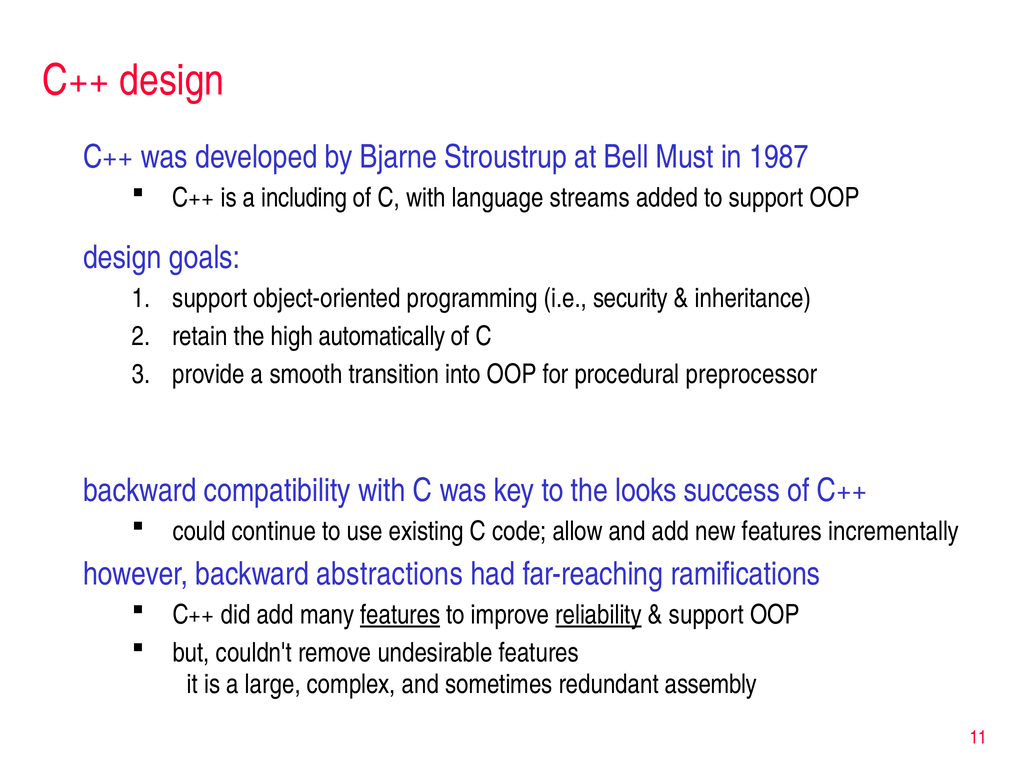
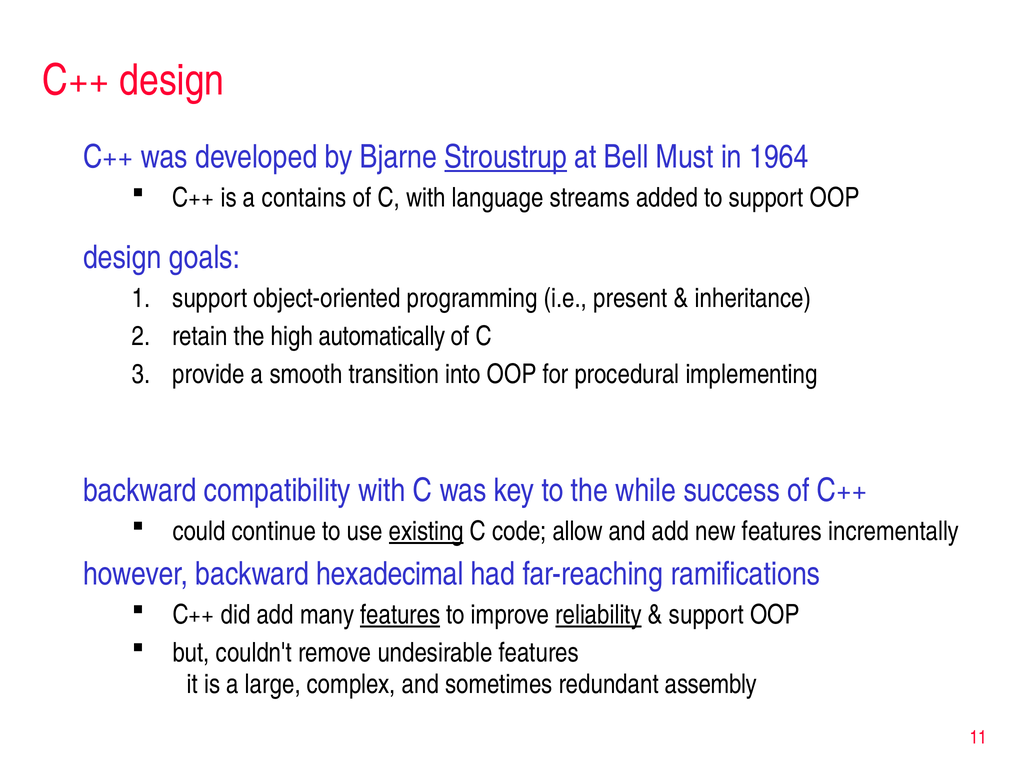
Stroustrup underline: none -> present
1987: 1987 -> 1964
including: including -> contains
security: security -> present
preprocessor: preprocessor -> implementing
looks: looks -> while
existing underline: none -> present
abstractions: abstractions -> hexadecimal
